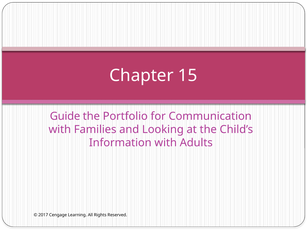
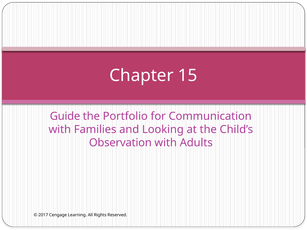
Information: Information -> Observation
